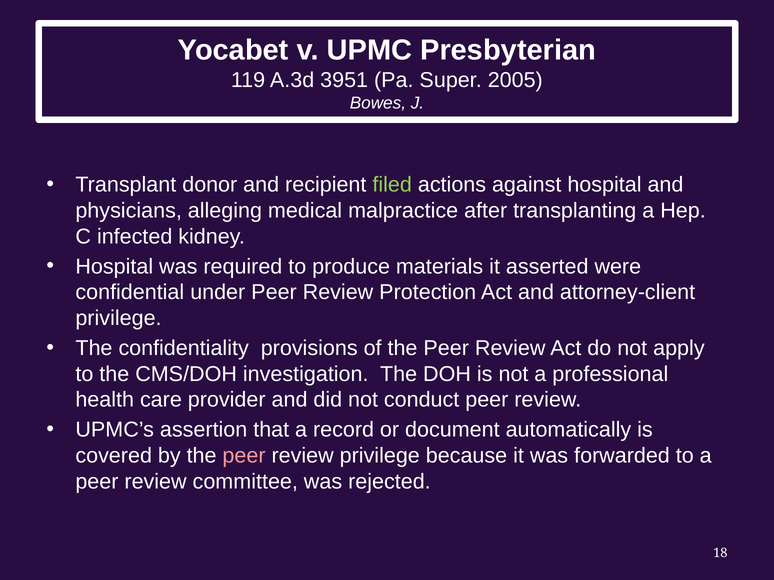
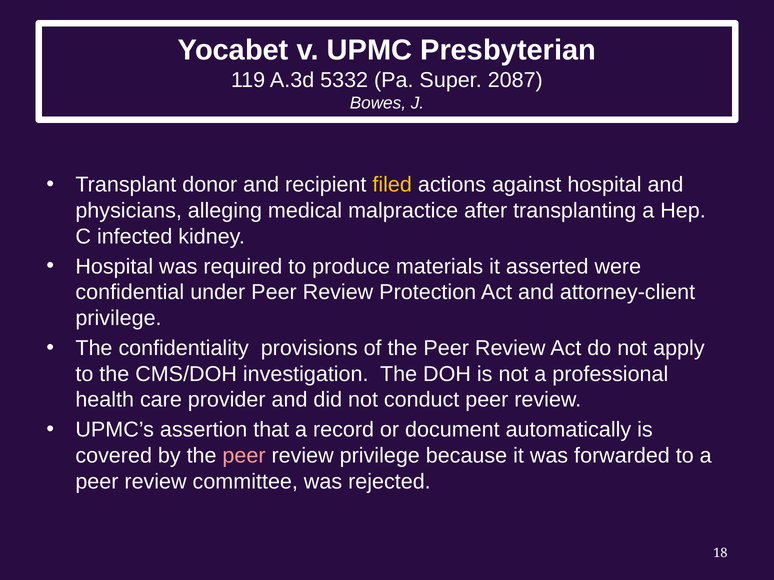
3951: 3951 -> 5332
2005: 2005 -> 2087
filed colour: light green -> yellow
